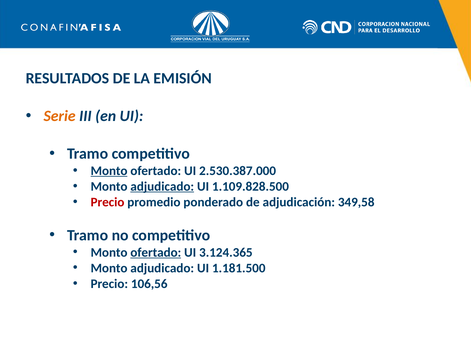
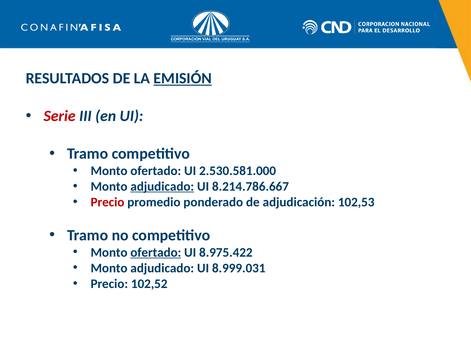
EMISIÓN underline: none -> present
Serie colour: orange -> red
Monto at (109, 171) underline: present -> none
2.530.387.000: 2.530.387.000 -> 2.530.581.000
1.109.828.500: 1.109.828.500 -> 8.214.786.667
349,58: 349,58 -> 102,53
3.124.365: 3.124.365 -> 8.975.422
1.181.500: 1.181.500 -> 8.999.031
106,56: 106,56 -> 102,52
